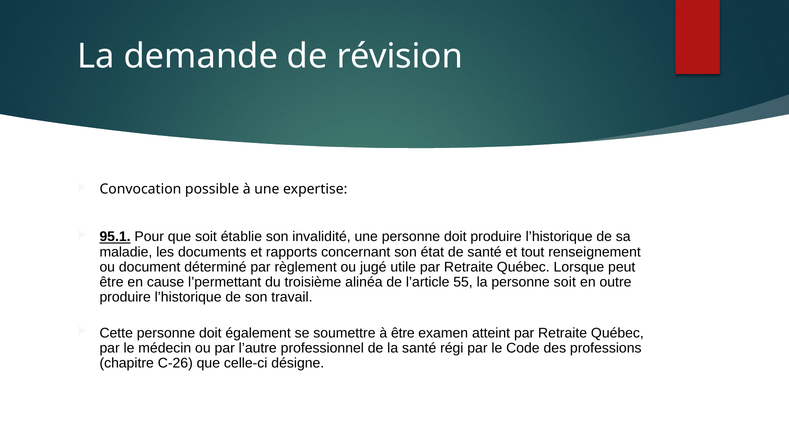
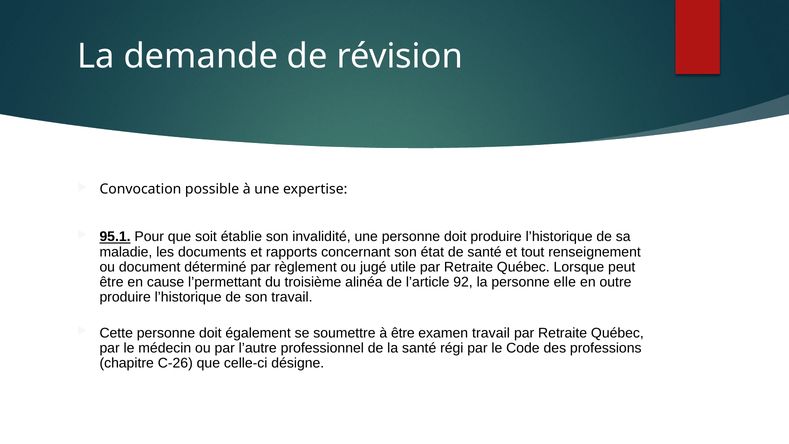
55: 55 -> 92
personne soit: soit -> elle
examen atteint: atteint -> travail
